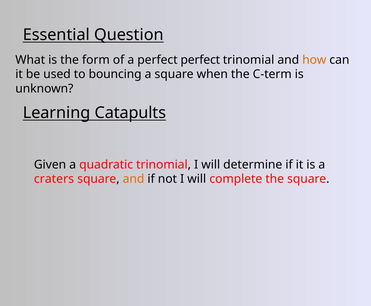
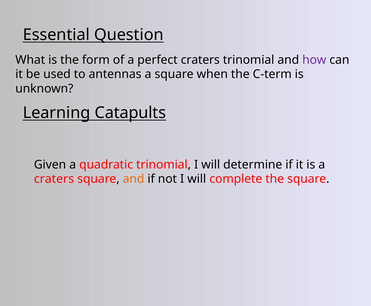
perfect perfect: perfect -> craters
how colour: orange -> purple
bouncing: bouncing -> antennas
